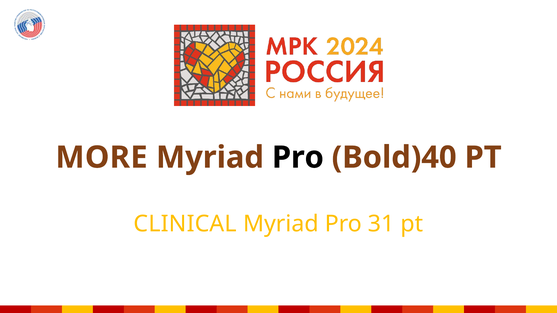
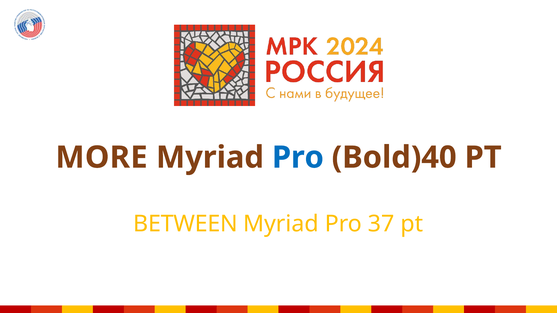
Pro at (298, 158) colour: black -> blue
CLINICAL: CLINICAL -> BETWEEN
31: 31 -> 37
